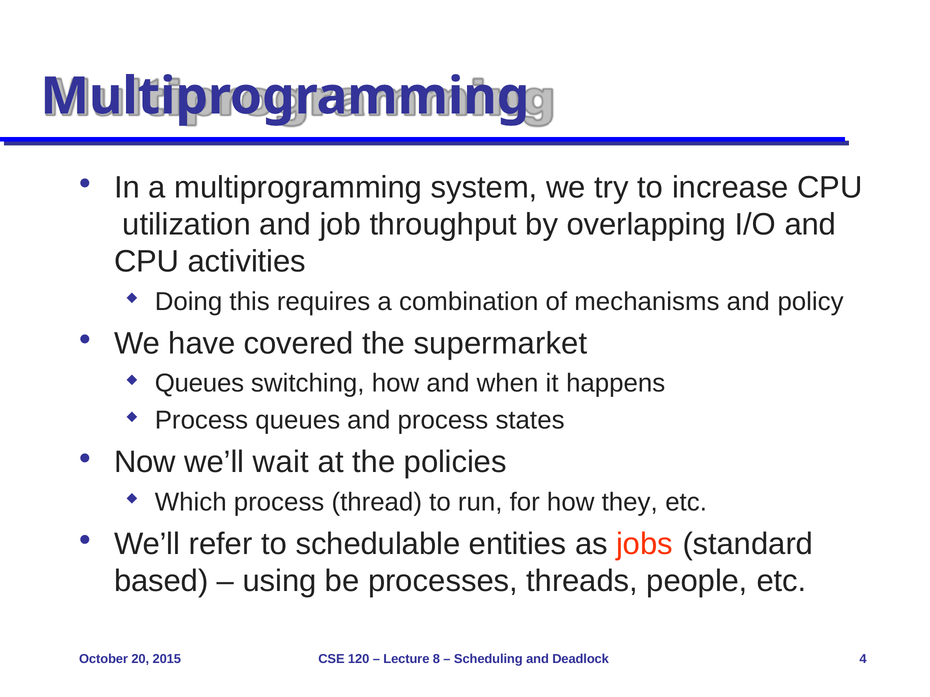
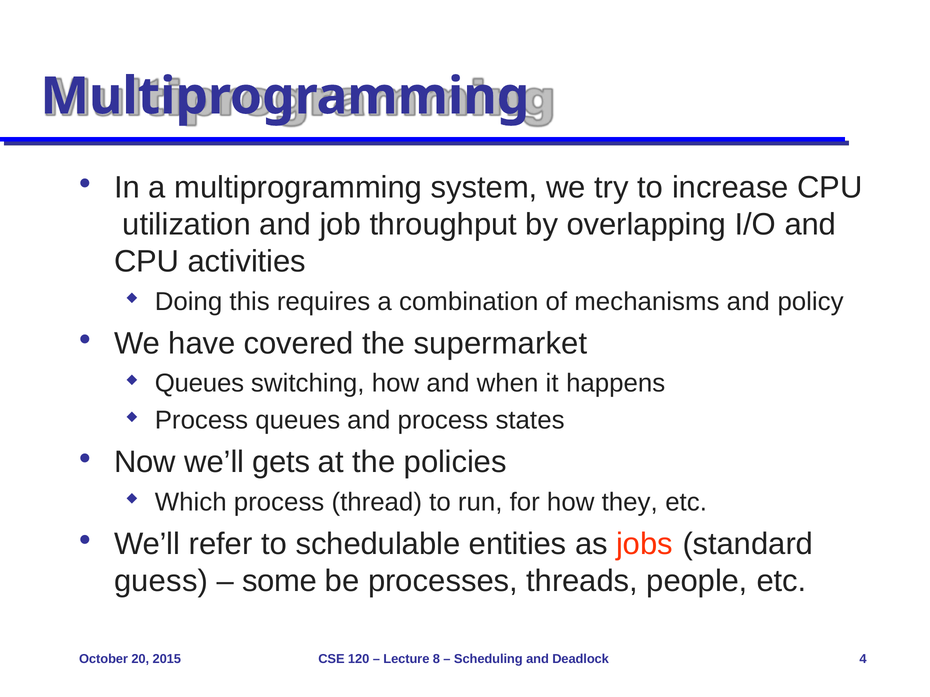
wait: wait -> gets
based: based -> guess
using: using -> some
